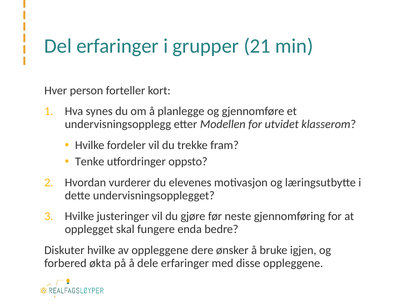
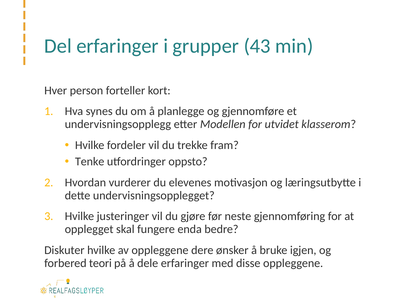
21: 21 -> 43
økta: økta -> teori
